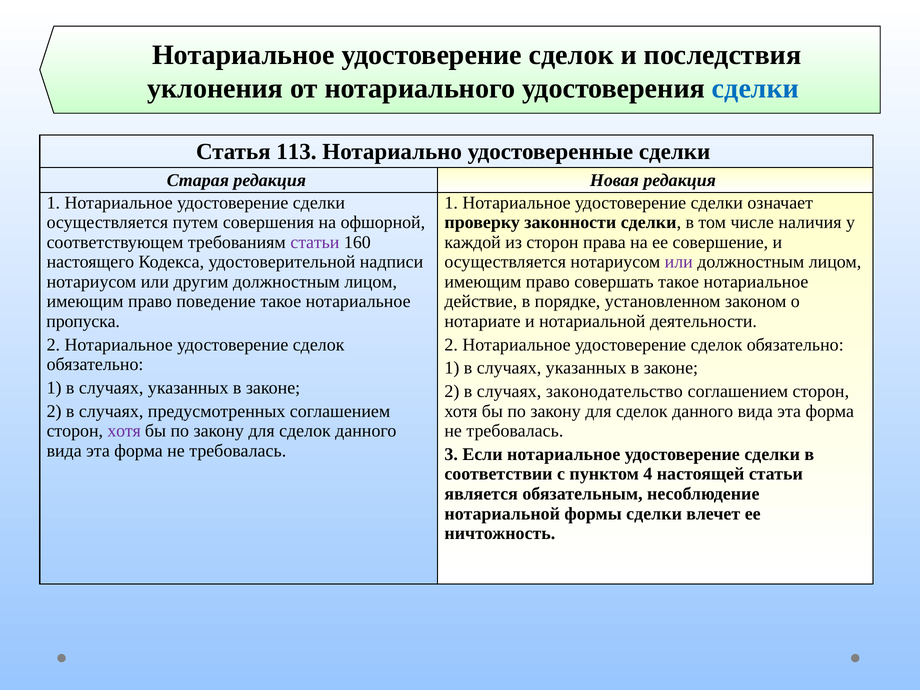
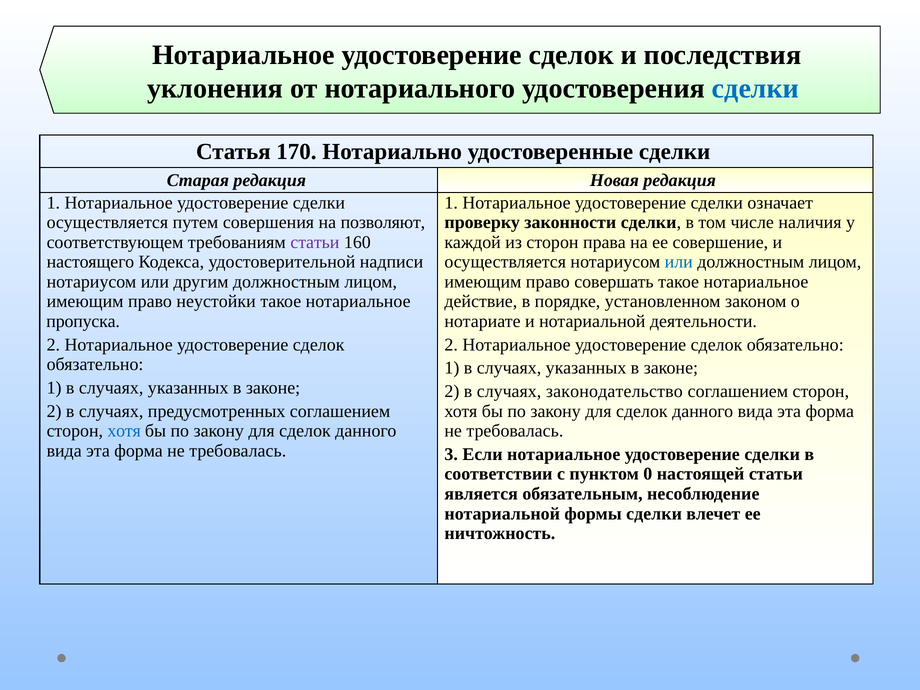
113: 113 -> 170
офшорной: офшорной -> позволяют
или at (679, 262) colour: purple -> blue
поведение: поведение -> неустойки
хотя at (124, 431) colour: purple -> blue
4: 4 -> 0
